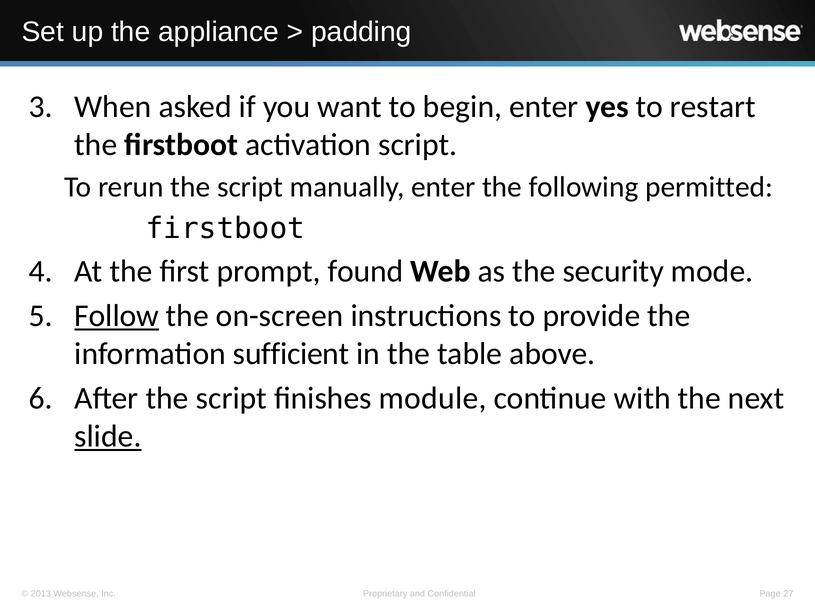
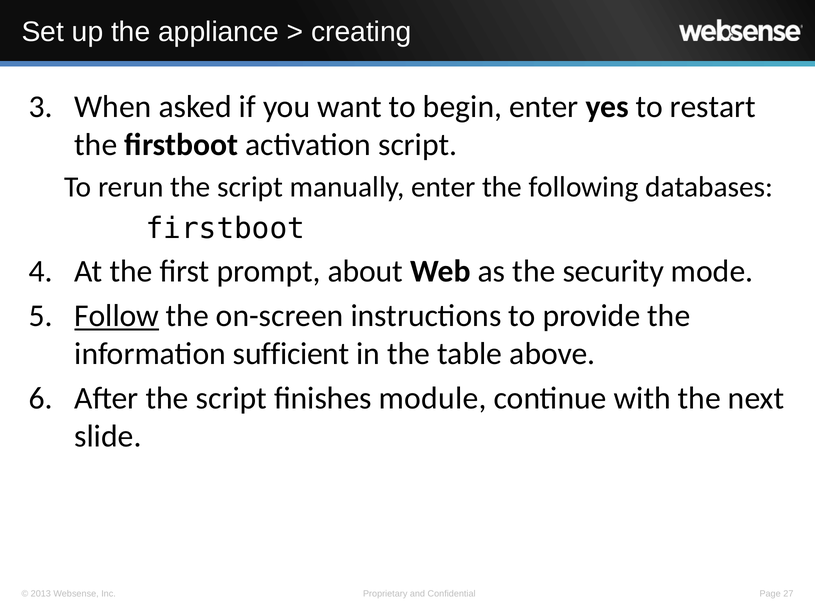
padding: padding -> creating
permitted: permitted -> databases
found: found -> about
slide underline: present -> none
